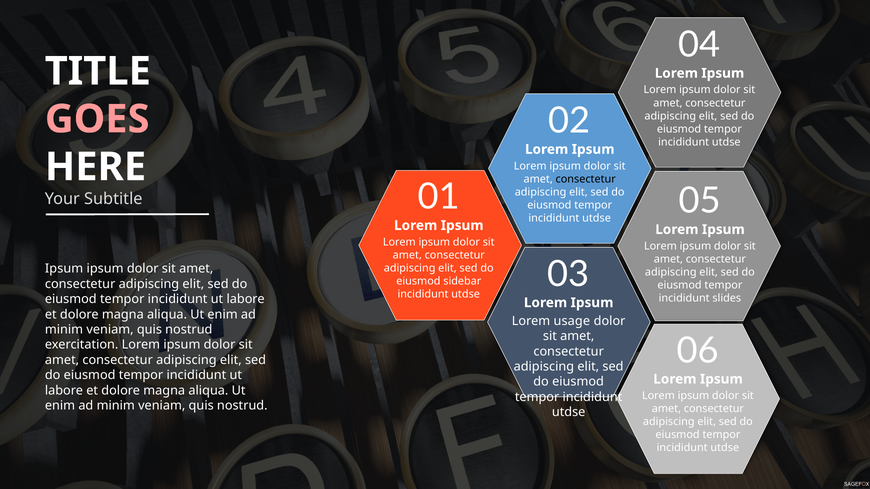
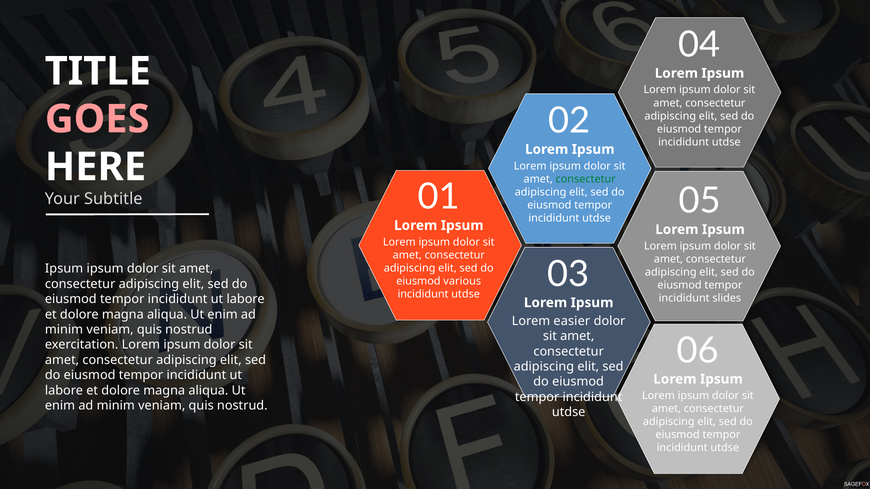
consectetur at (586, 179) colour: black -> green
sidebar: sidebar -> various
usage: usage -> easier
